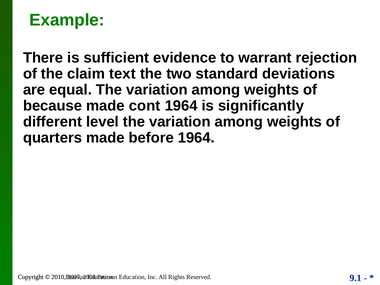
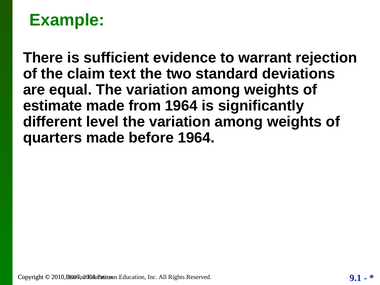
because: because -> estimate
cont: cont -> from
